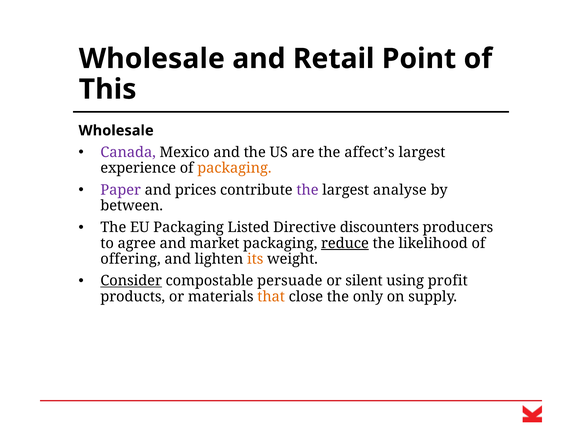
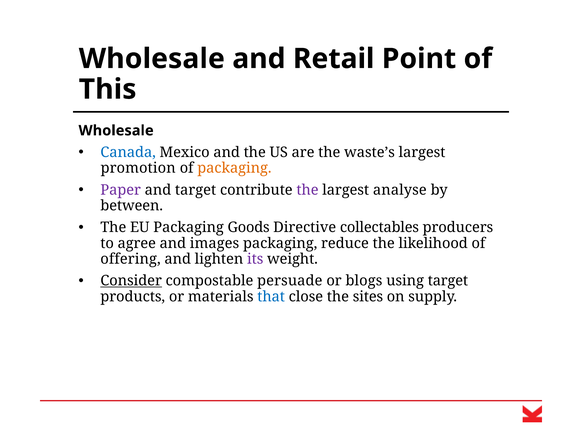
Canada colour: purple -> blue
affect’s: affect’s -> waste’s
experience: experience -> promotion
and prices: prices -> target
Listed: Listed -> Goods
discounters: discounters -> collectables
market: market -> images
reduce underline: present -> none
its colour: orange -> purple
silent: silent -> blogs
using profit: profit -> target
that colour: orange -> blue
only: only -> sites
